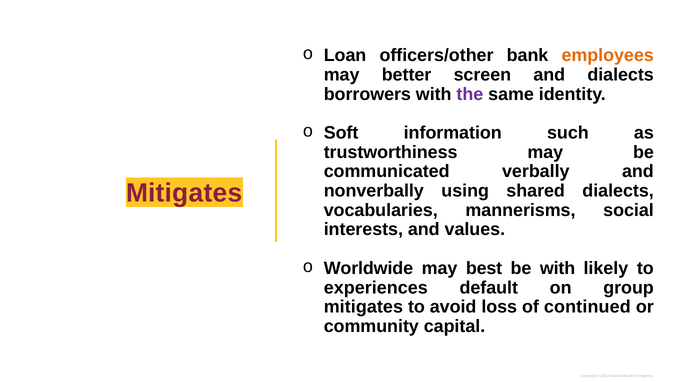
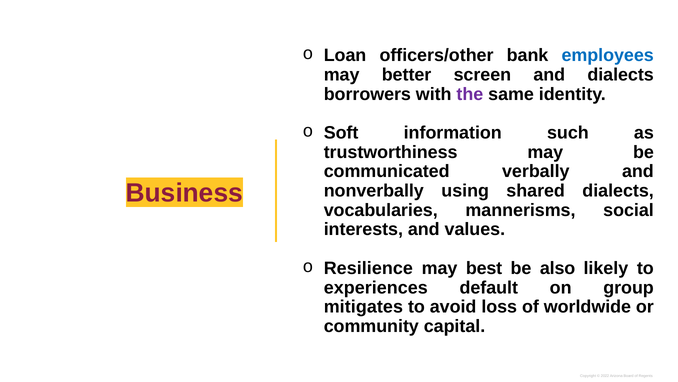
employees colour: orange -> blue
Mitigates at (184, 193): Mitigates -> Business
Worldwide: Worldwide -> Resilience
be with: with -> also
continued: continued -> worldwide
